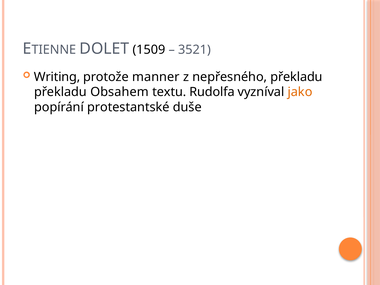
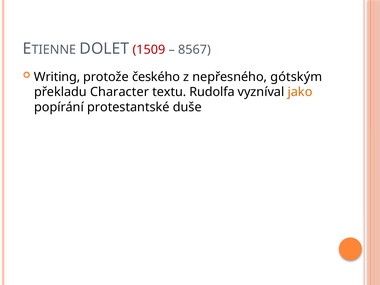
1509 colour: black -> red
3521: 3521 -> 8567
manner: manner -> českého
nepřesného překladu: překladu -> gótským
Obsahem: Obsahem -> Character
